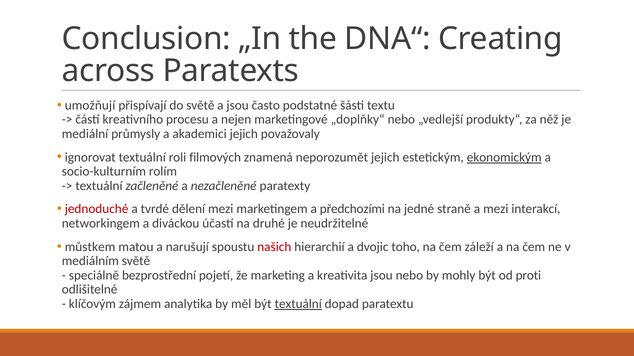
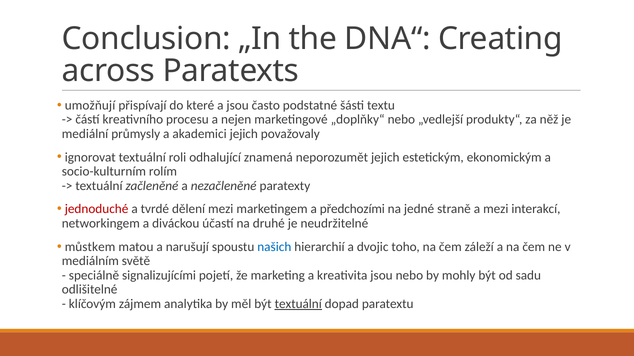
do světě: světě -> které
filmových: filmových -> odhalující
ekonomickým underline: present -> none
našich colour: red -> blue
bezprostřední: bezprostřední -> signalizujícími
proti: proti -> sadu
